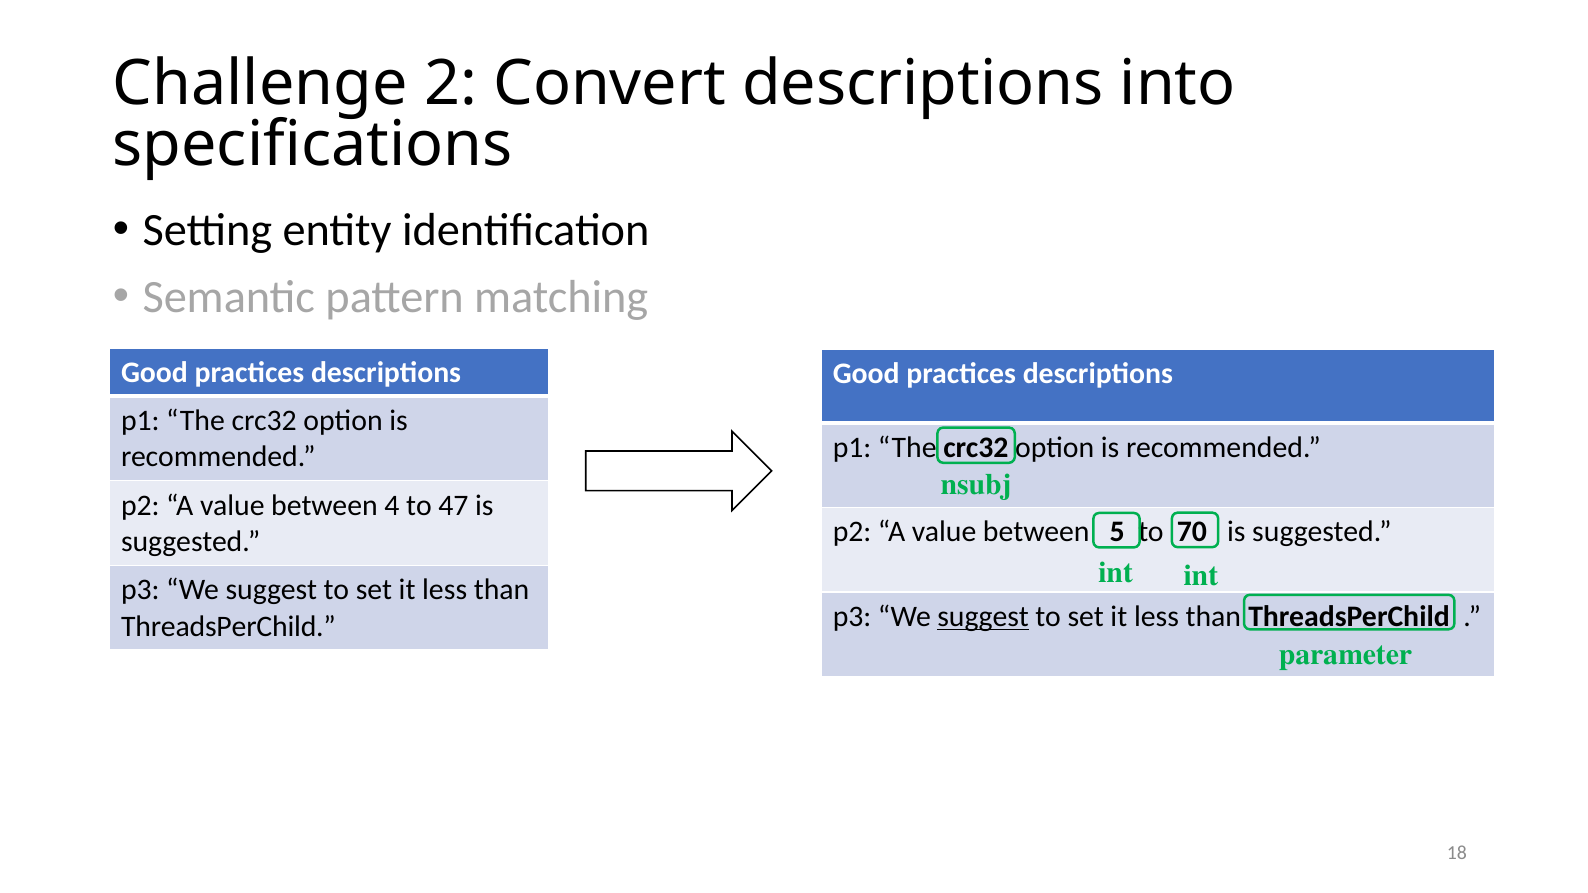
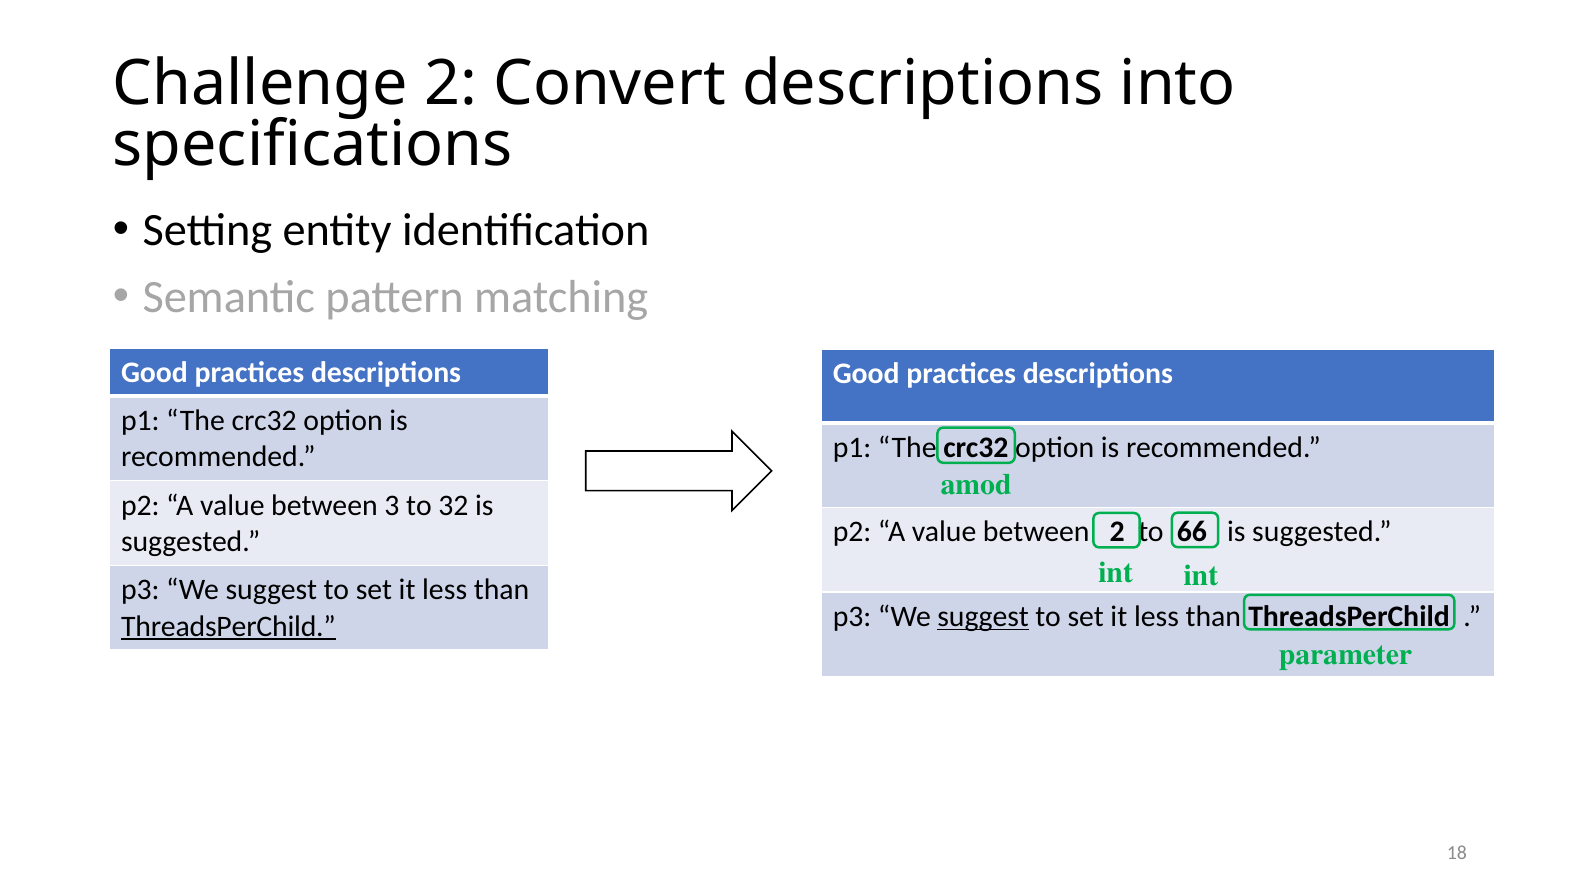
nsubj: nsubj -> amod
4: 4 -> 3
47: 47 -> 32
between 5: 5 -> 2
70: 70 -> 66
ThreadsPerChild at (229, 626) underline: none -> present
